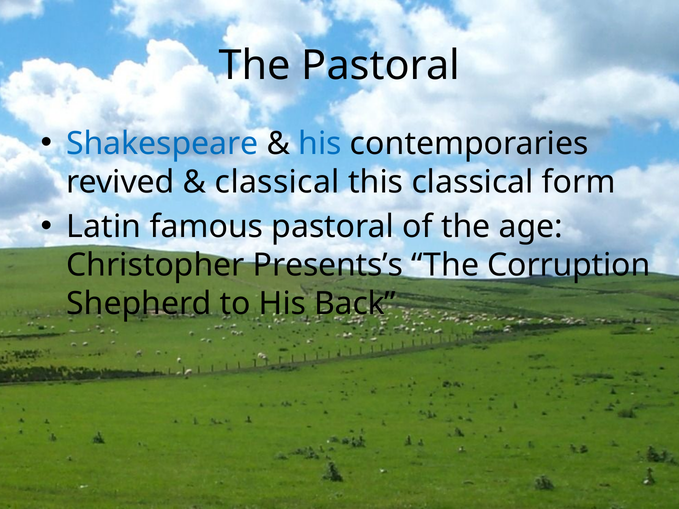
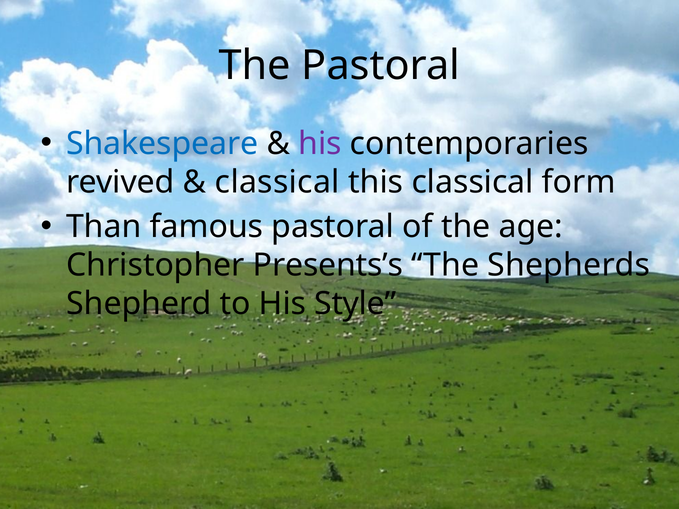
his at (320, 144) colour: blue -> purple
Latin: Latin -> Than
Corruption: Corruption -> Shepherds
Back: Back -> Style
